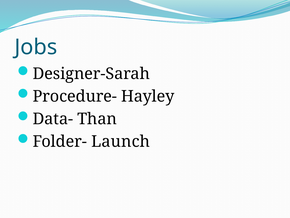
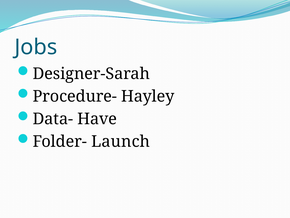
Than: Than -> Have
